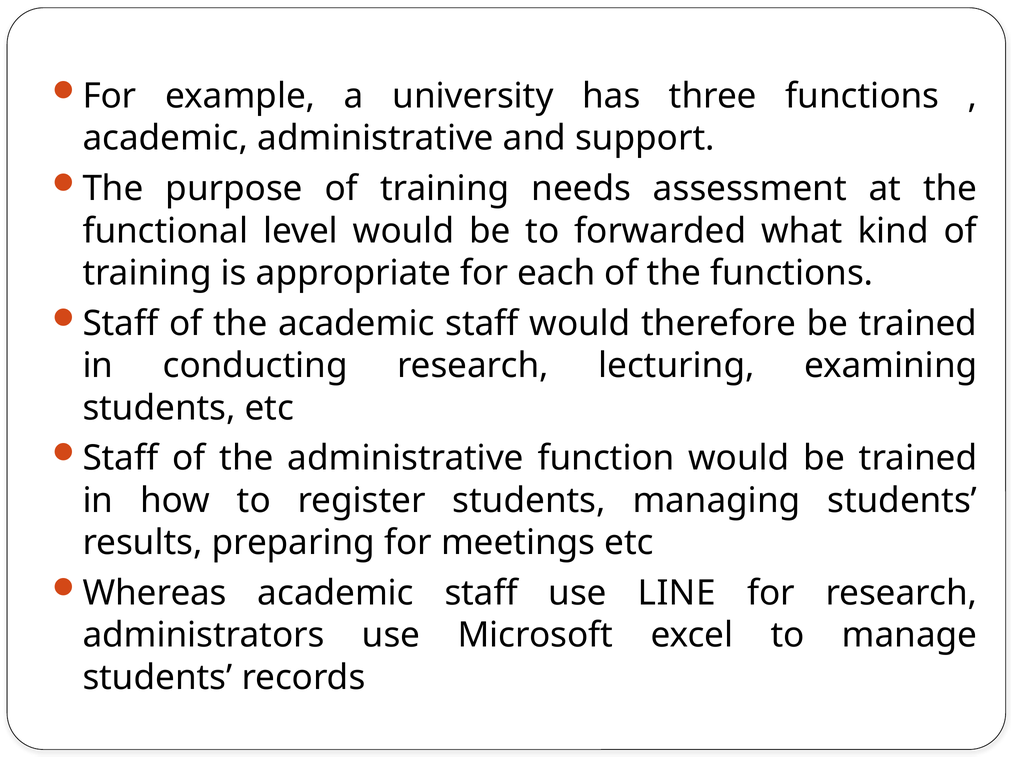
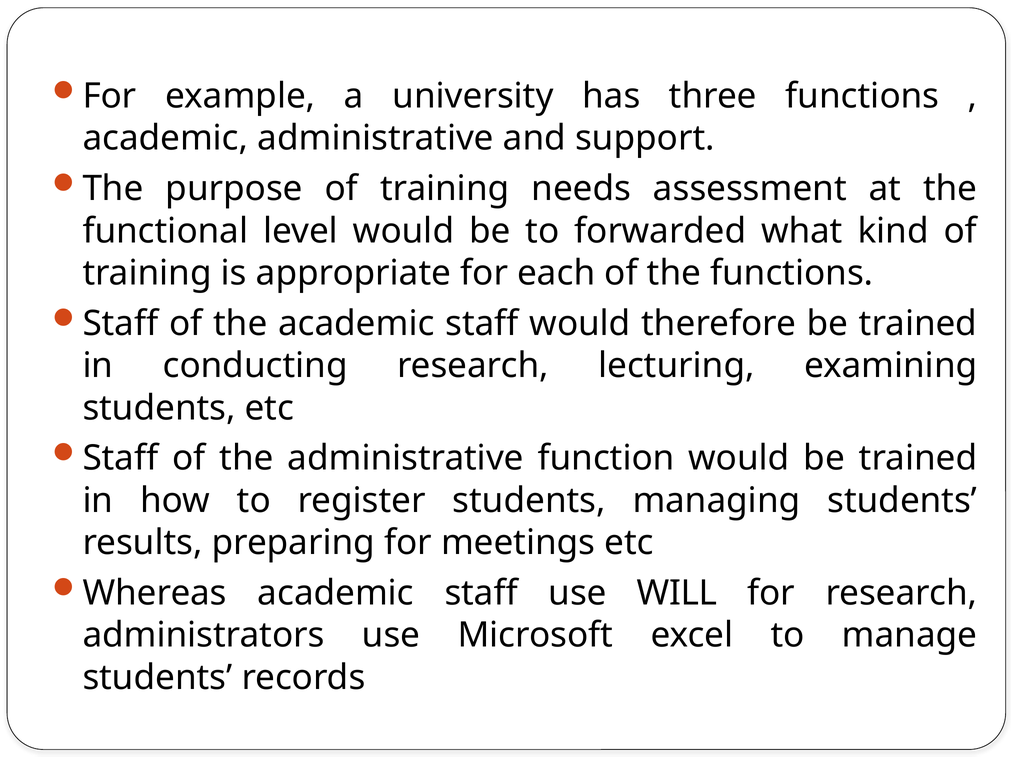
LINE: LINE -> WILL
